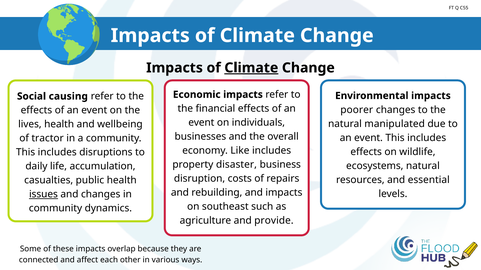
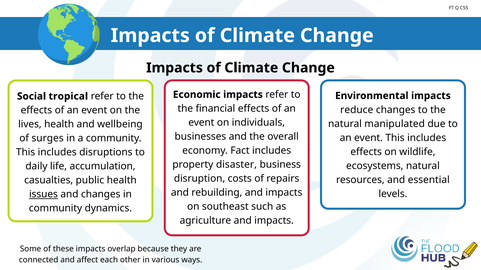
Climate at (251, 68) underline: present -> none
causing: causing -> tropical
poorer: poorer -> reduce
tractor: tractor -> surges
Like: Like -> Fact
agriculture and provide: provide -> impacts
